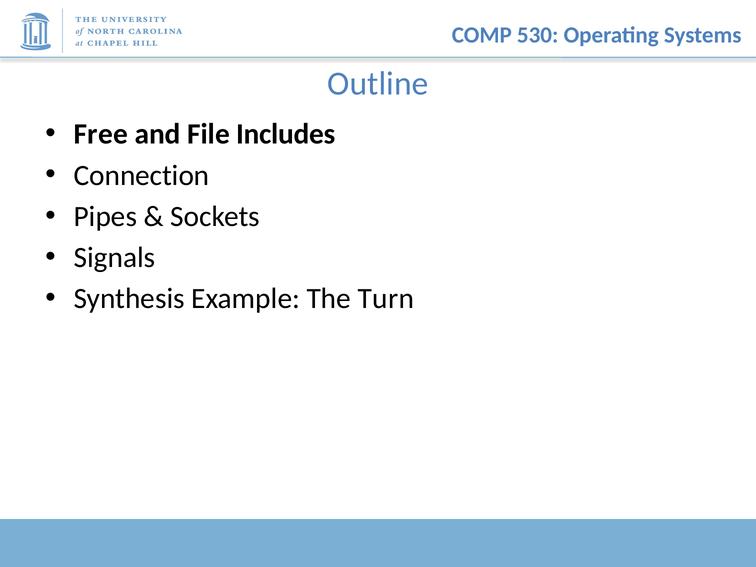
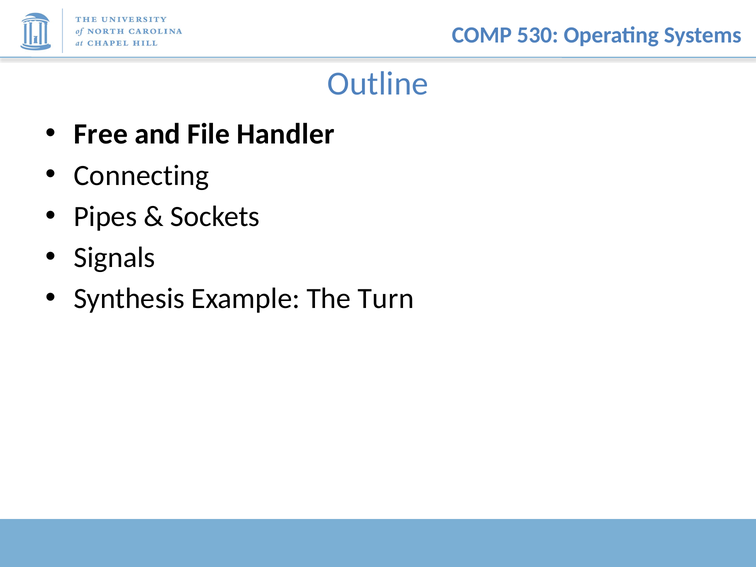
Includes: Includes -> Handler
Connection: Connection -> Connecting
